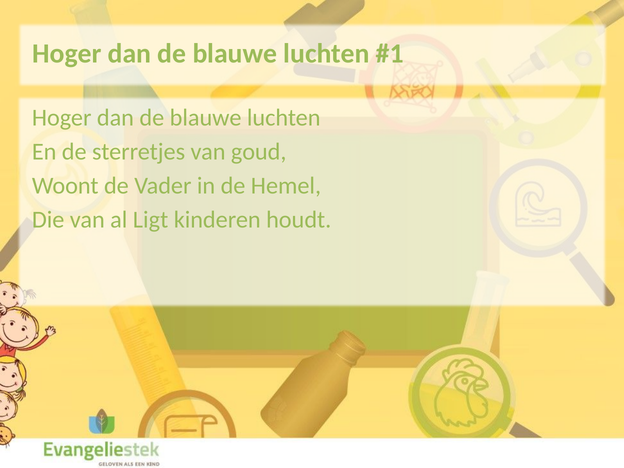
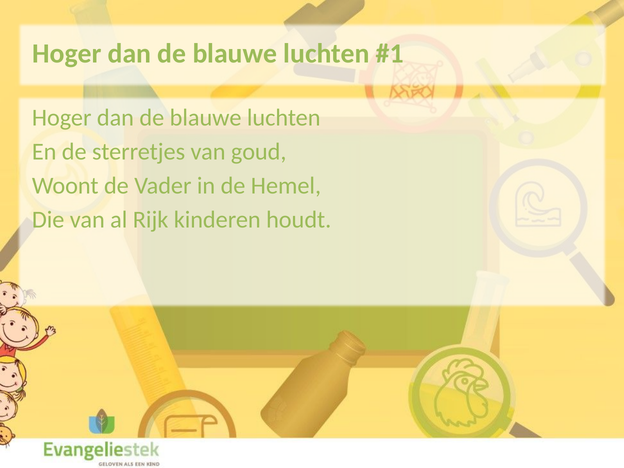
Ligt: Ligt -> Rijk
